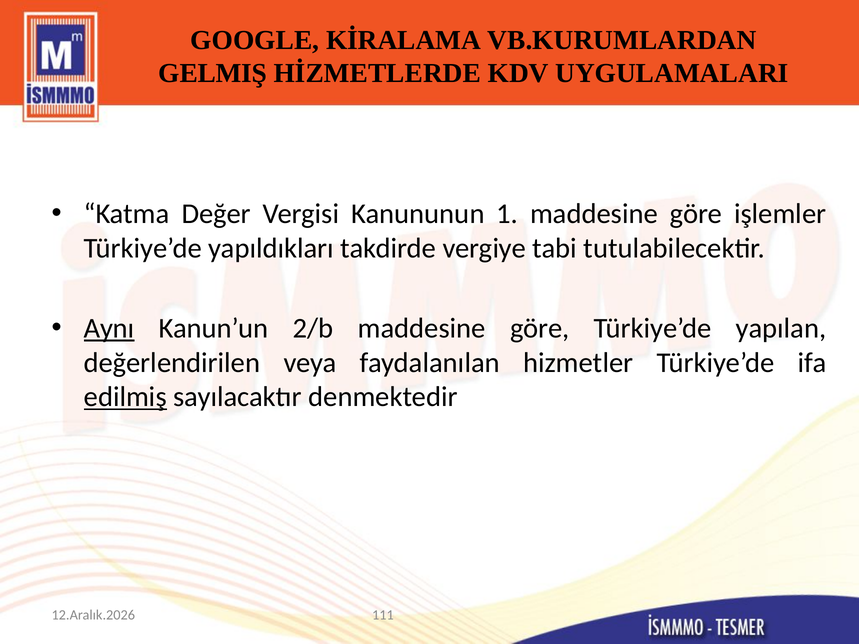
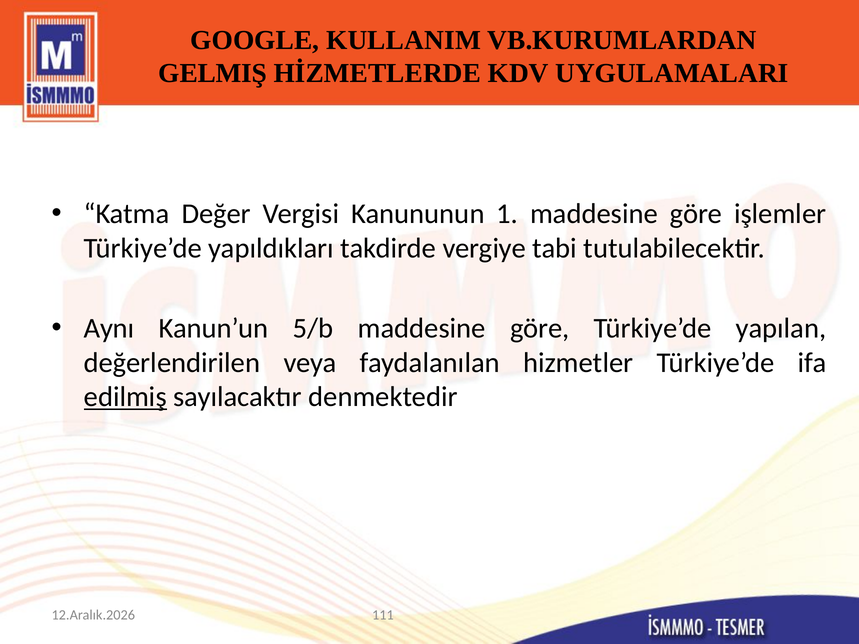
KİRALAMA: KİRALAMA -> KULLANIM
Aynı underline: present -> none
2/b: 2/b -> 5/b
